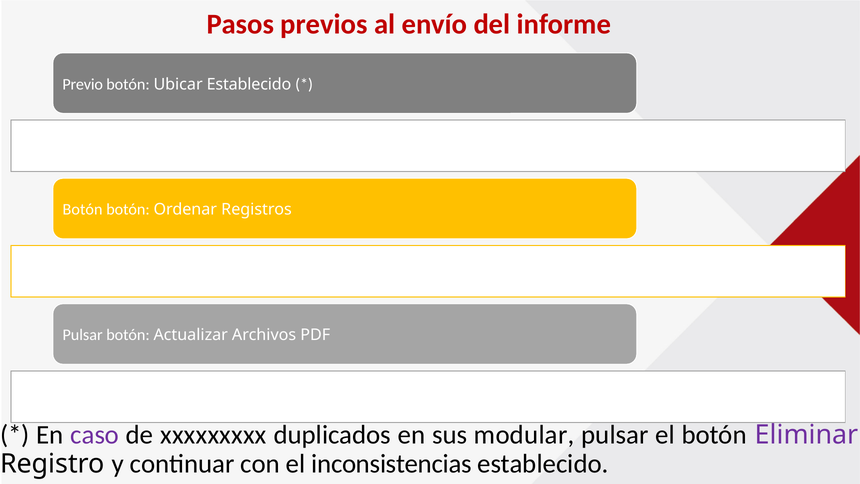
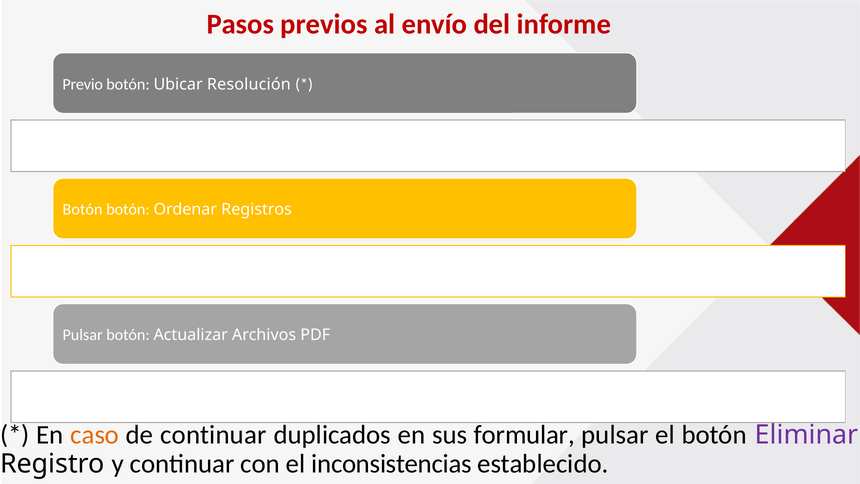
Establecido at (249, 84): Establecido -> Resolución
caso colour: purple -> orange
de xxxxxxxxx: xxxxxxxxx -> continuar
modular: modular -> formular
